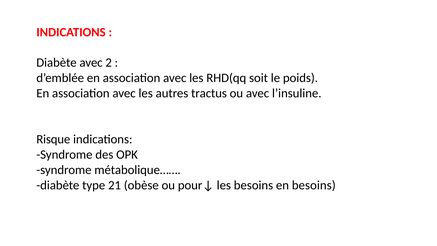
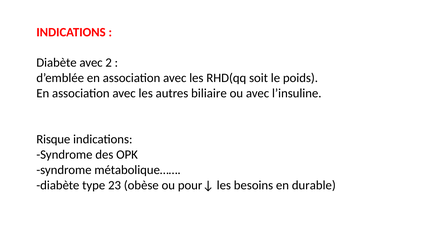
tractus: tractus -> biliaire
21: 21 -> 23
en besoins: besoins -> durable
